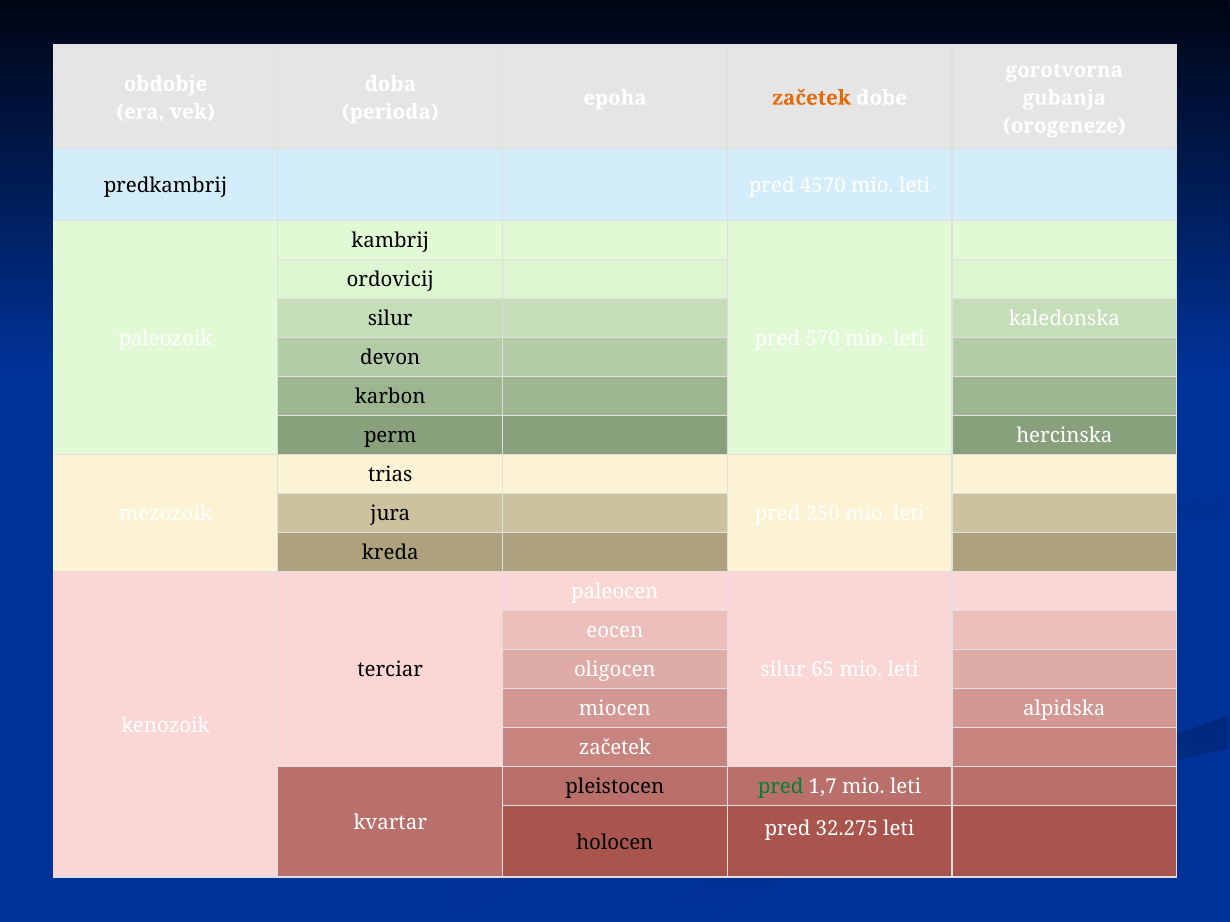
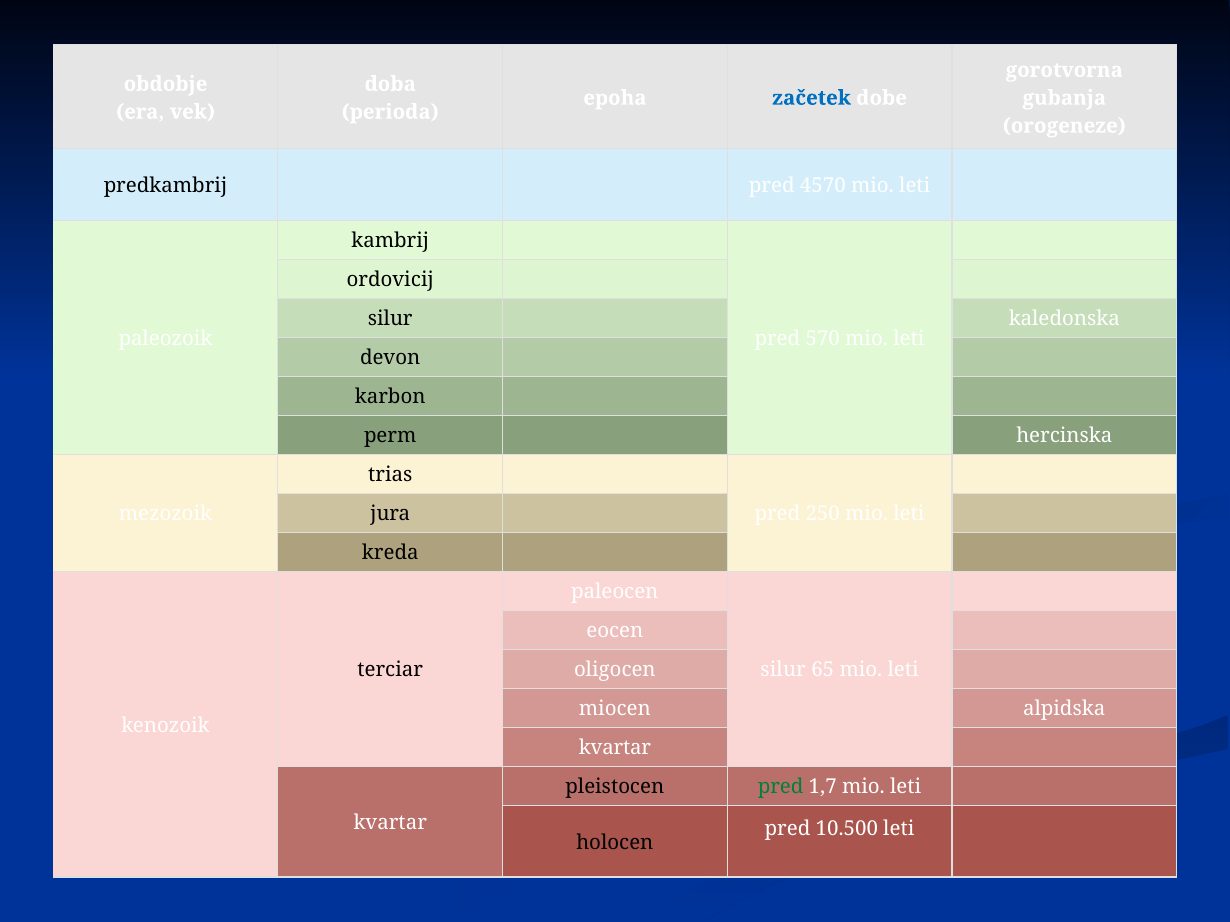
začetek at (811, 98) colour: orange -> blue
začetek at (615, 749): začetek -> kvartar
32.275: 32.275 -> 10.500
